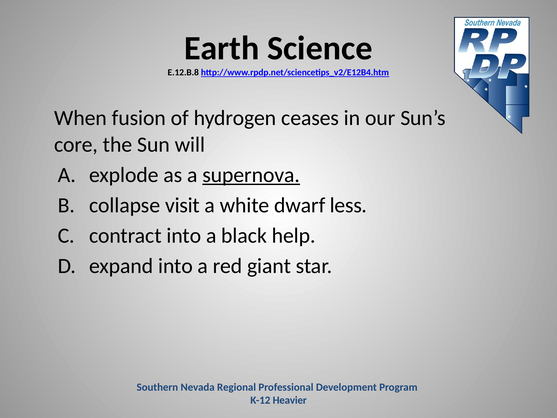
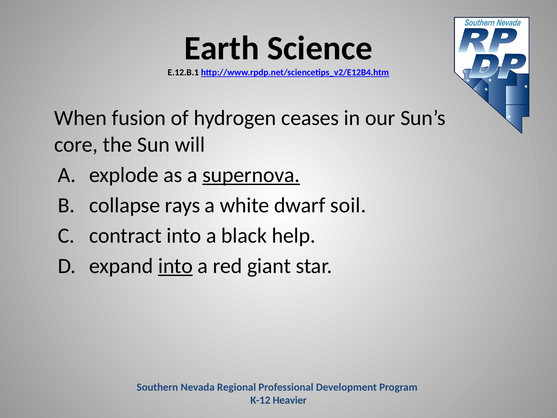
E.12.B.8: E.12.B.8 -> E.12.B.1
visit: visit -> rays
less: less -> soil
into at (175, 266) underline: none -> present
